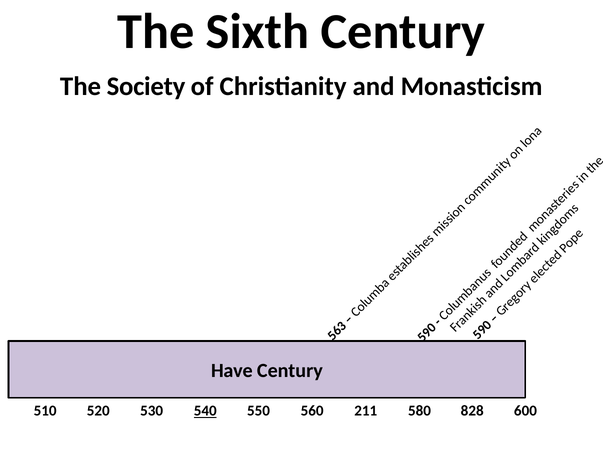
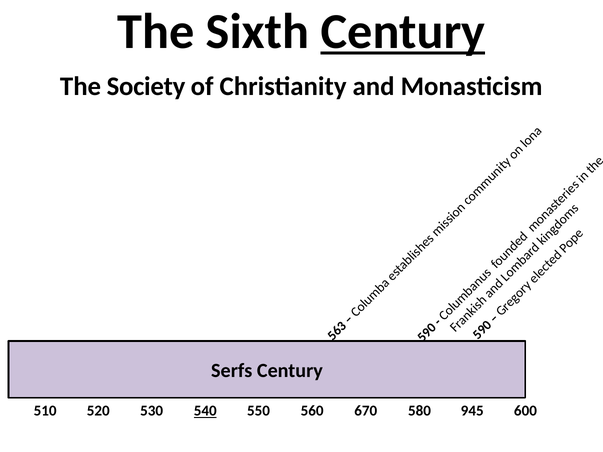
Century at (403, 32) underline: none -> present
Have: Have -> Serfs
211: 211 -> 670
828: 828 -> 945
